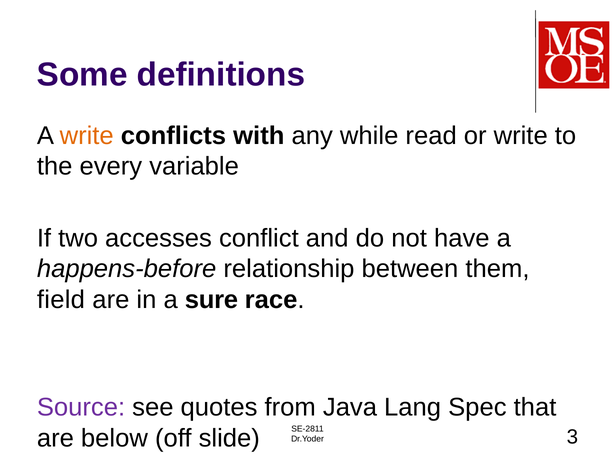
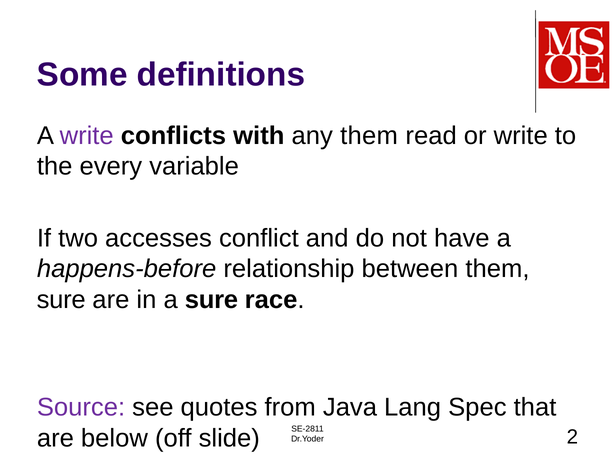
write at (87, 136) colour: orange -> purple
any while: while -> them
field at (61, 300): field -> sure
3: 3 -> 2
